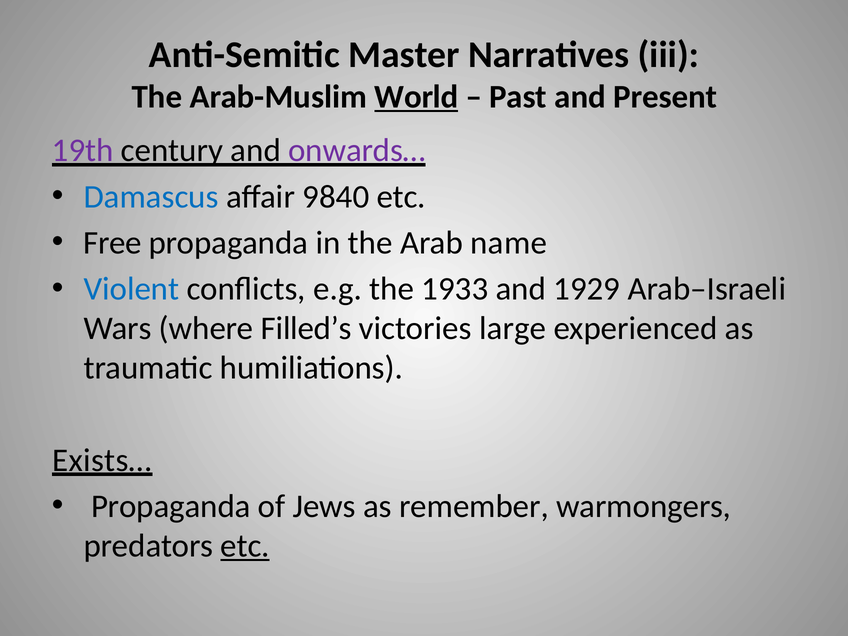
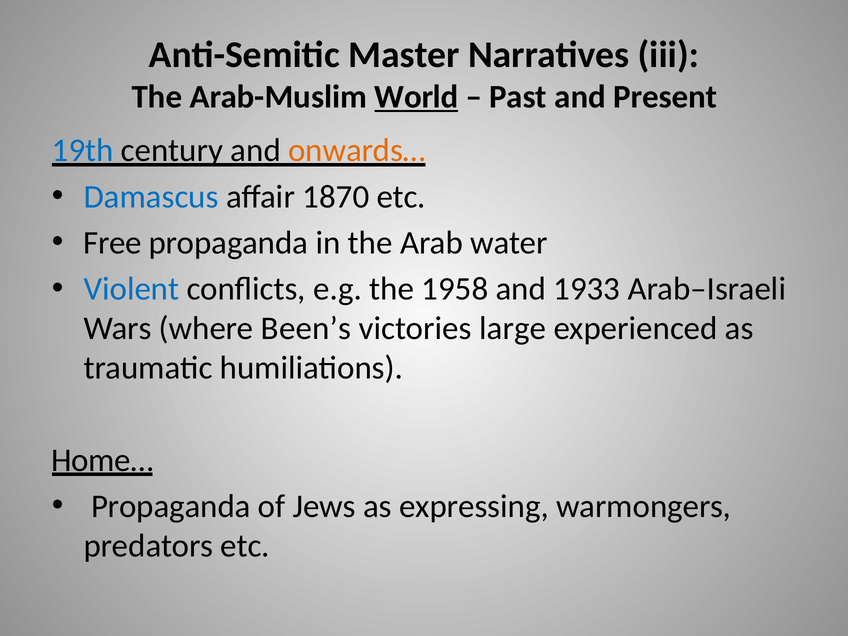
19th colour: purple -> blue
onwards… colour: purple -> orange
9840: 9840 -> 1870
name: name -> water
1933: 1933 -> 1958
1929: 1929 -> 1933
Filled’s: Filled’s -> Been’s
Exists…: Exists… -> Home…
remember: remember -> expressing
etc at (245, 546) underline: present -> none
